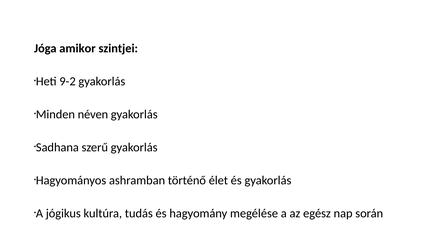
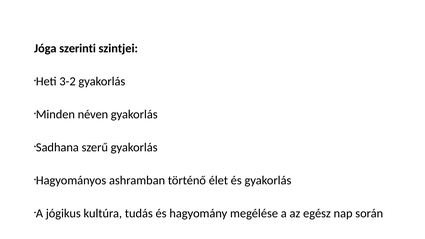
amikor: amikor -> szerinti
9-2: 9-2 -> 3-2
